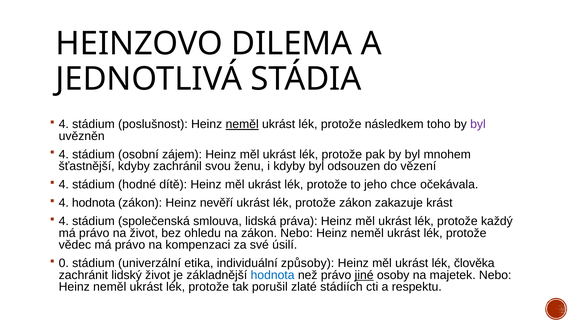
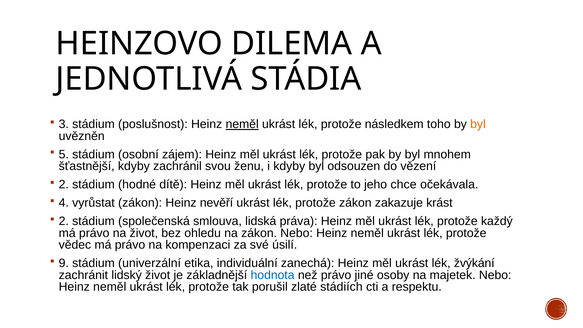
4 at (64, 124): 4 -> 3
byl at (478, 124) colour: purple -> orange
4 at (64, 154): 4 -> 5
4 at (64, 185): 4 -> 2
4 hodnota: hodnota -> vyrůstat
4 at (64, 221): 4 -> 2
0: 0 -> 9
způsoby: způsoby -> zanechá
člověka: člověka -> žvýkání
jiné underline: present -> none
